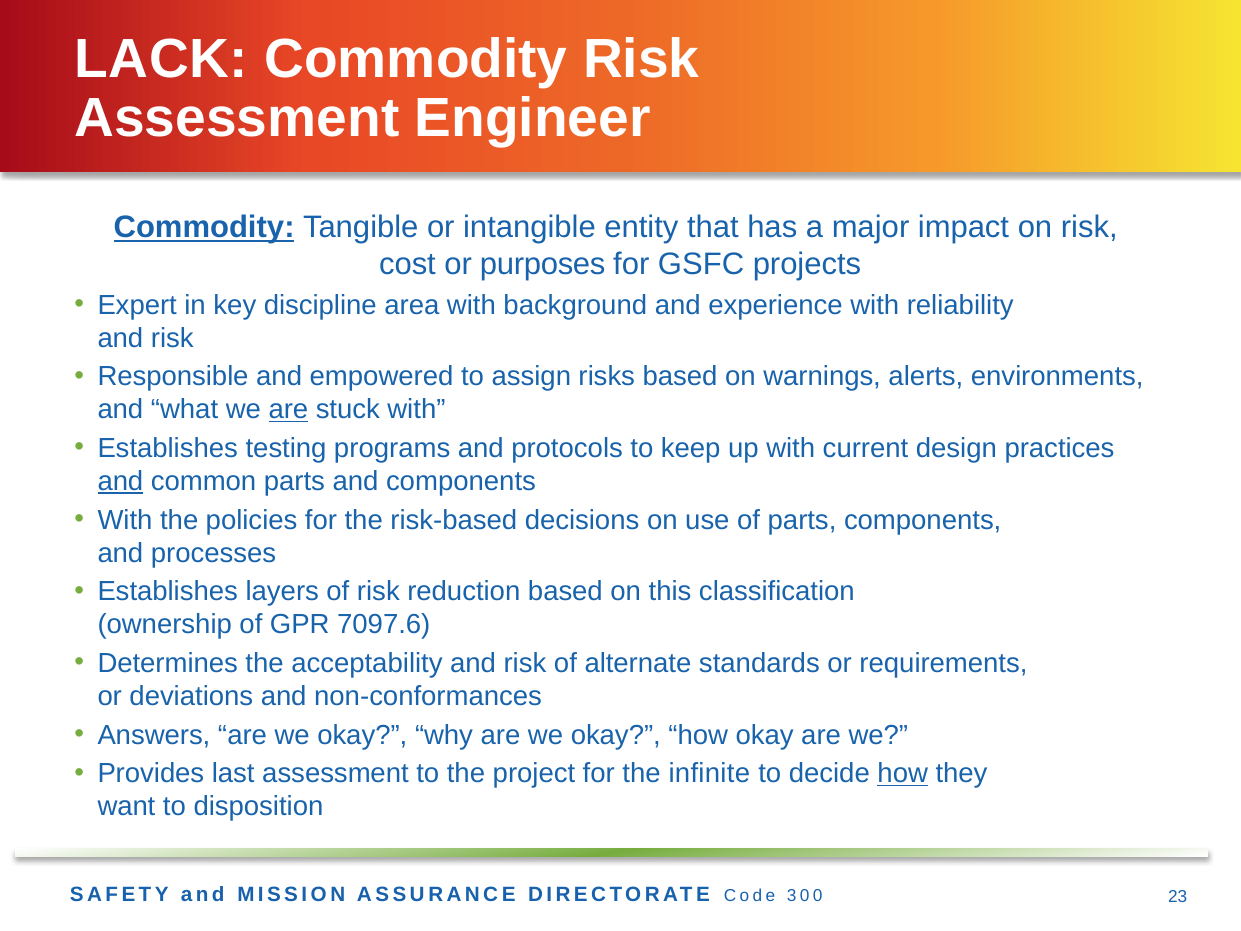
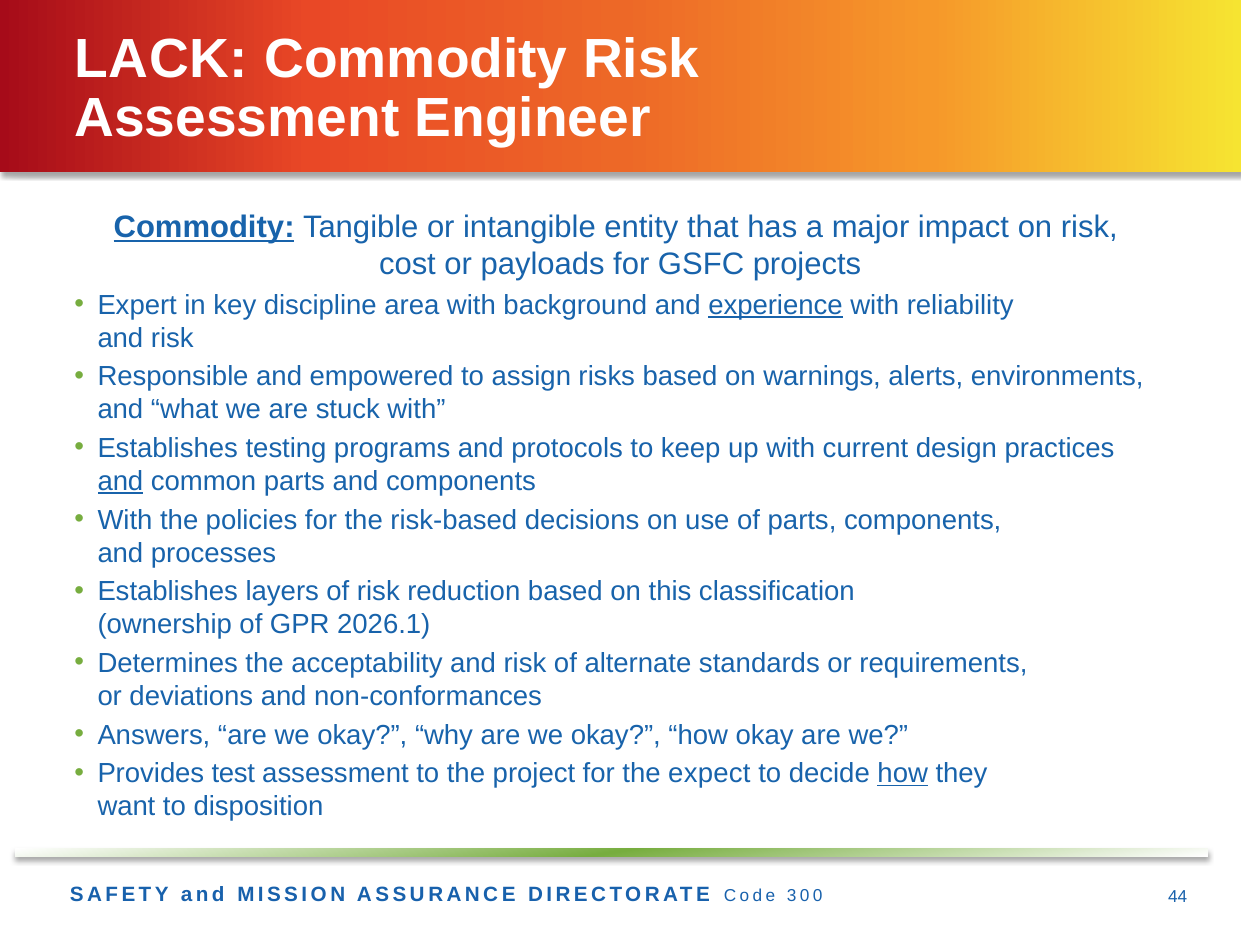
purposes: purposes -> payloads
experience underline: none -> present
are at (288, 410) underline: present -> none
7097.6: 7097.6 -> 2026.1
last: last -> test
infinite: infinite -> expect
23: 23 -> 44
